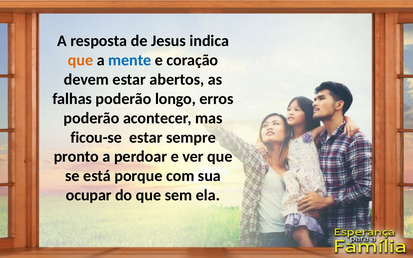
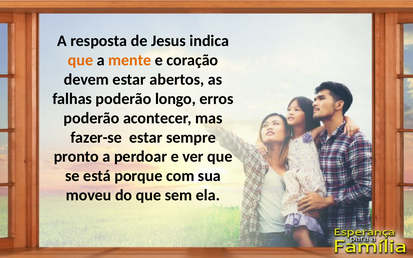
mente colour: blue -> orange
ficou-se: ficou-se -> fazer-se
ocupar: ocupar -> moveu
